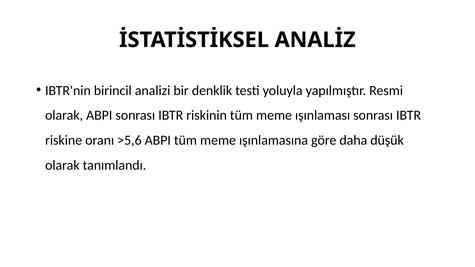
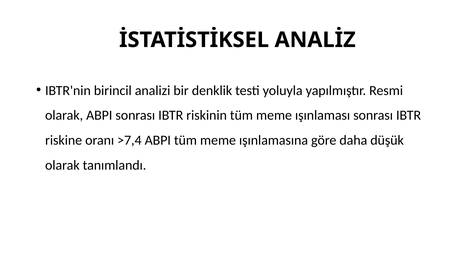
>5,6: >5,6 -> >7,4
